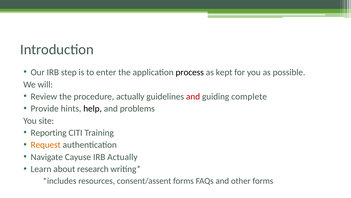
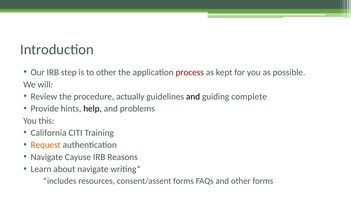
to enter: enter -> other
process colour: black -> red
and at (193, 96) colour: red -> black
site: site -> this
Reporting: Reporting -> California
IRB Actually: Actually -> Reasons
about research: research -> navigate
